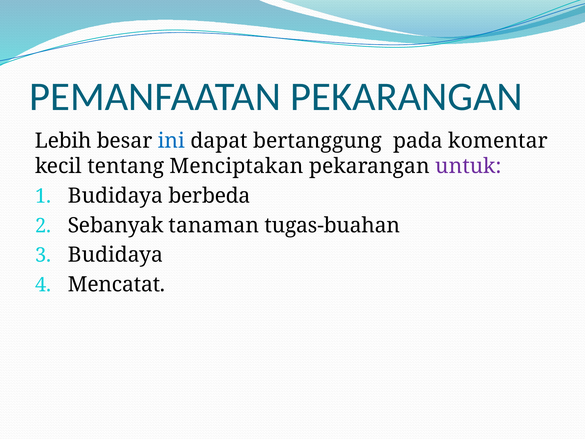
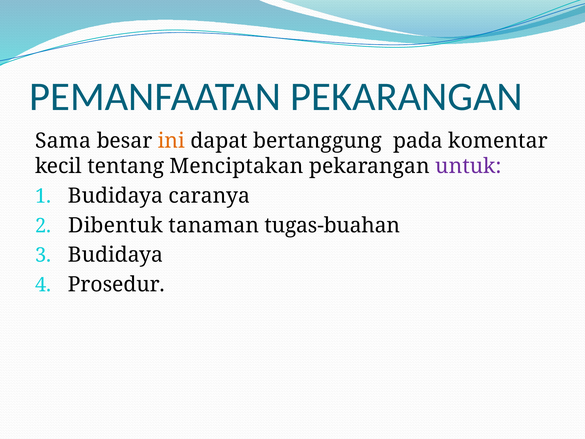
Lebih: Lebih -> Sama
ini colour: blue -> orange
berbeda: berbeda -> caranya
Sebanyak: Sebanyak -> Dibentuk
Mencatat: Mencatat -> Prosedur
